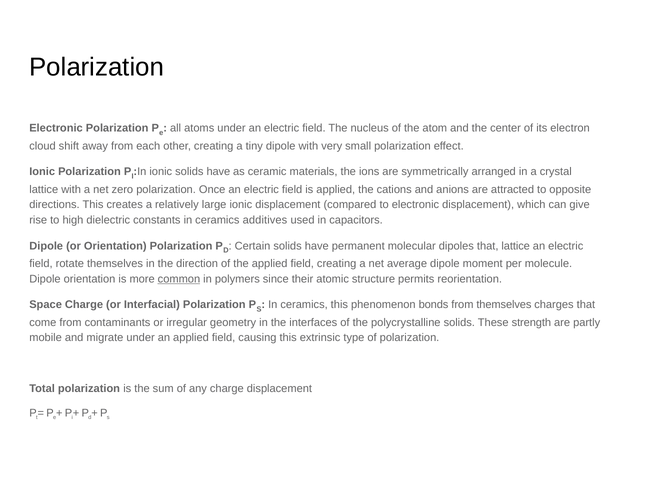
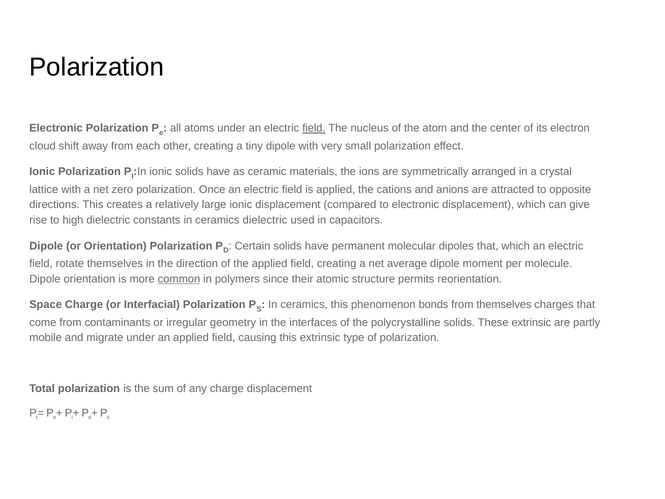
field at (314, 128) underline: none -> present
ceramics additives: additives -> dielectric
that lattice: lattice -> which
These strength: strength -> extrinsic
